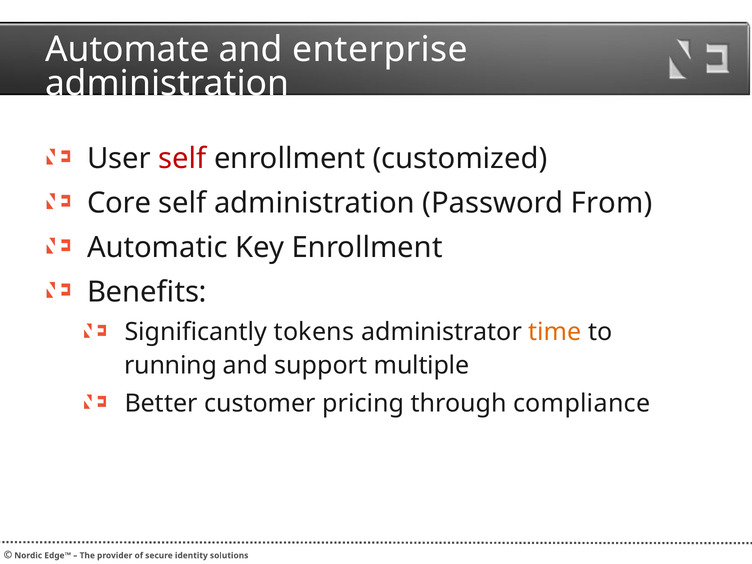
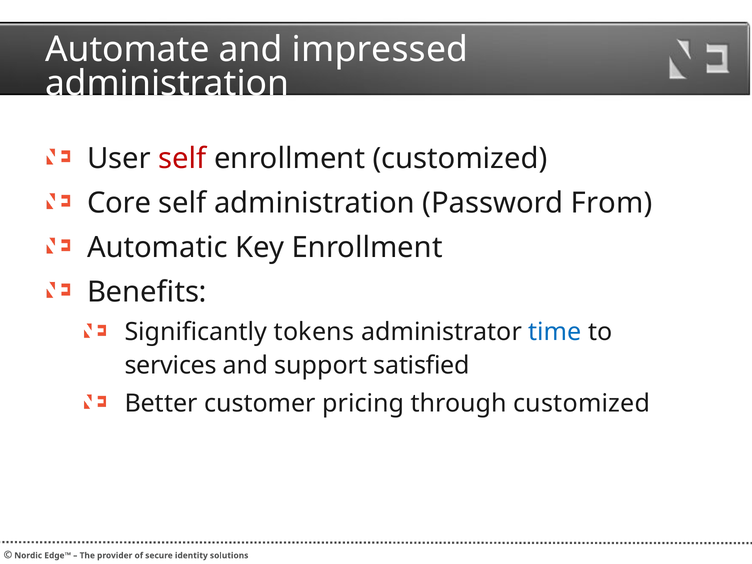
enterprise: enterprise -> impressed
time colour: orange -> blue
running: running -> services
multiple: multiple -> satisfied
through compliance: compliance -> customized
